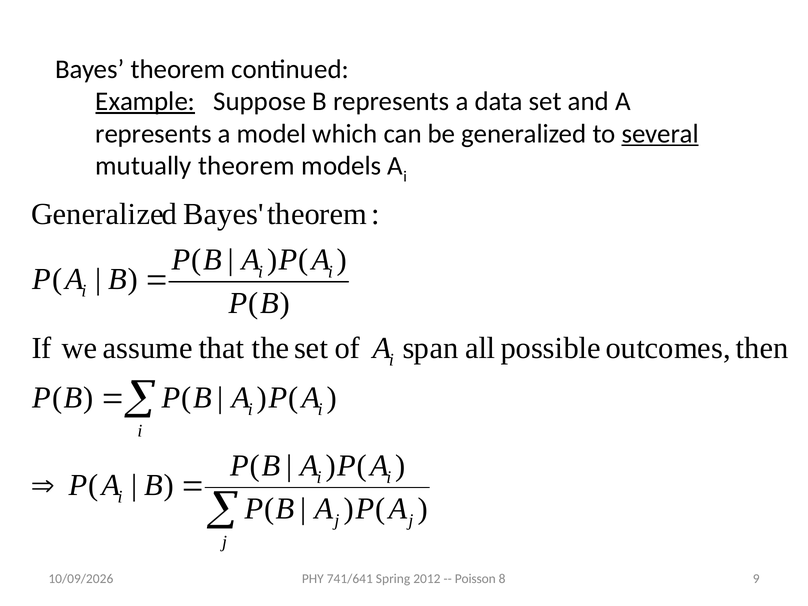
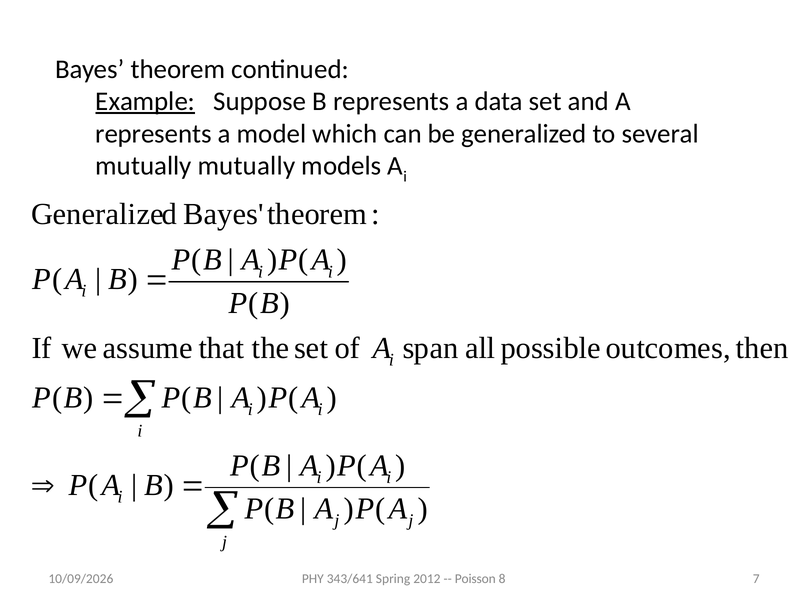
several underline: present -> none
mutually theorem: theorem -> mutually
741/641: 741/641 -> 343/641
9: 9 -> 7
